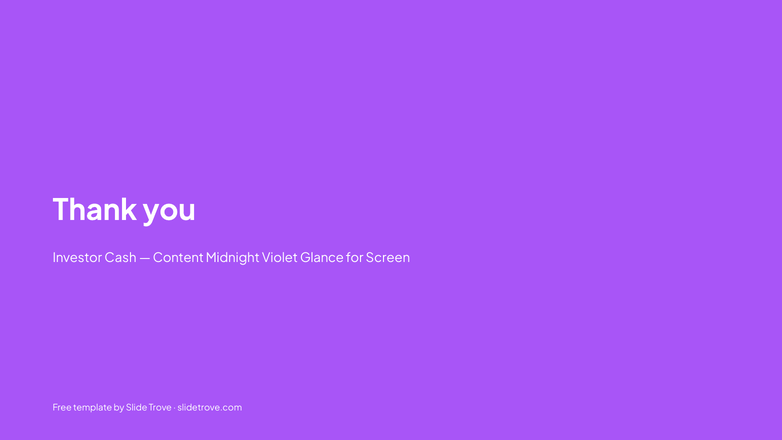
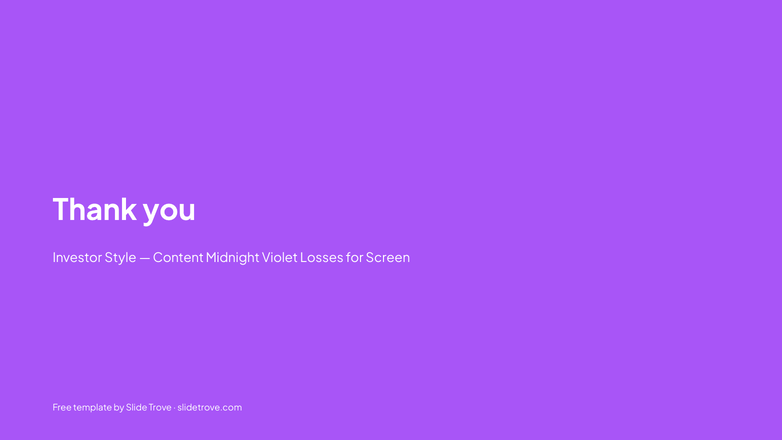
Cash: Cash -> Style
Glance: Glance -> Losses
